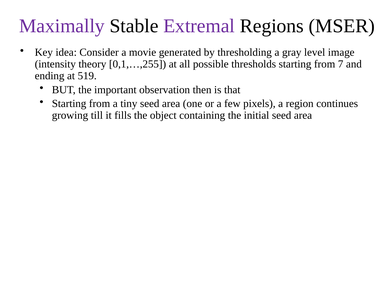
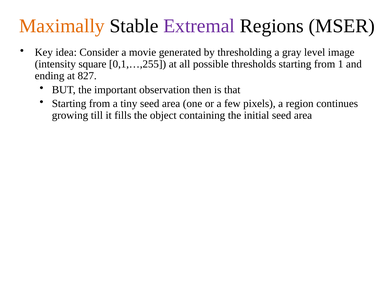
Maximally colour: purple -> orange
theory: theory -> square
7: 7 -> 1
519: 519 -> 827
